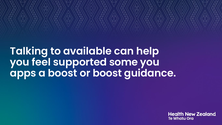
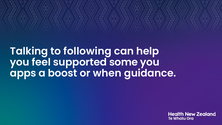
available: available -> following
or boost: boost -> when
